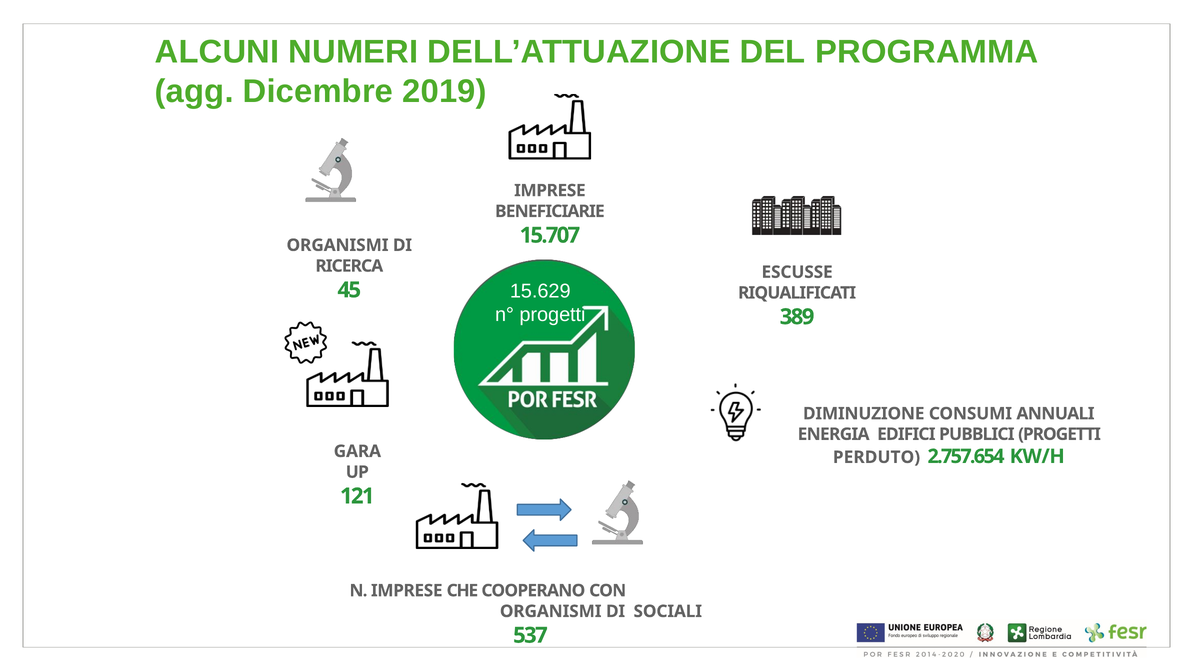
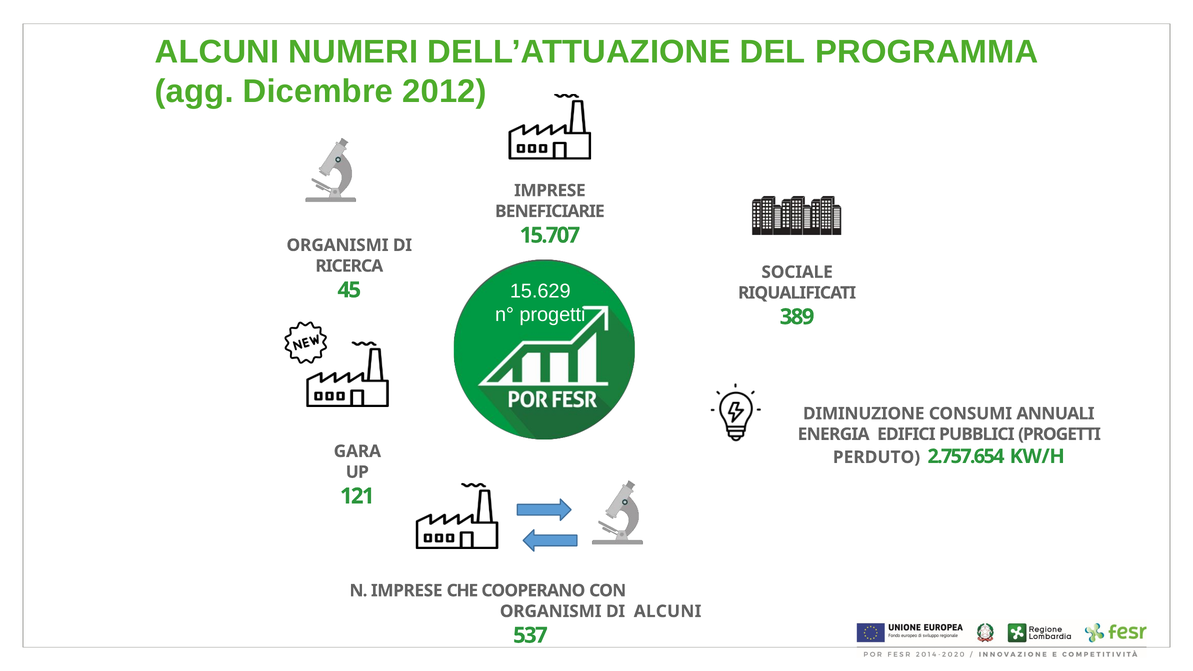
2019: 2019 -> 2012
ESCUSSE: ESCUSSE -> SOCIALE
DI SOCIALI: SOCIALI -> ALCUNI
